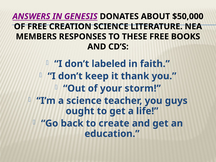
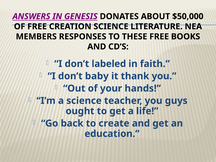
keep: keep -> baby
storm: storm -> hands
